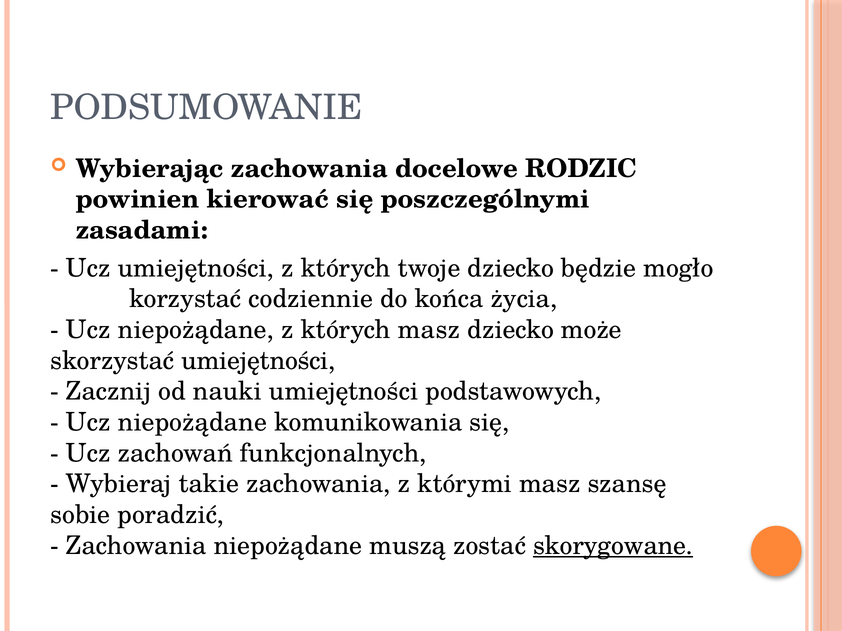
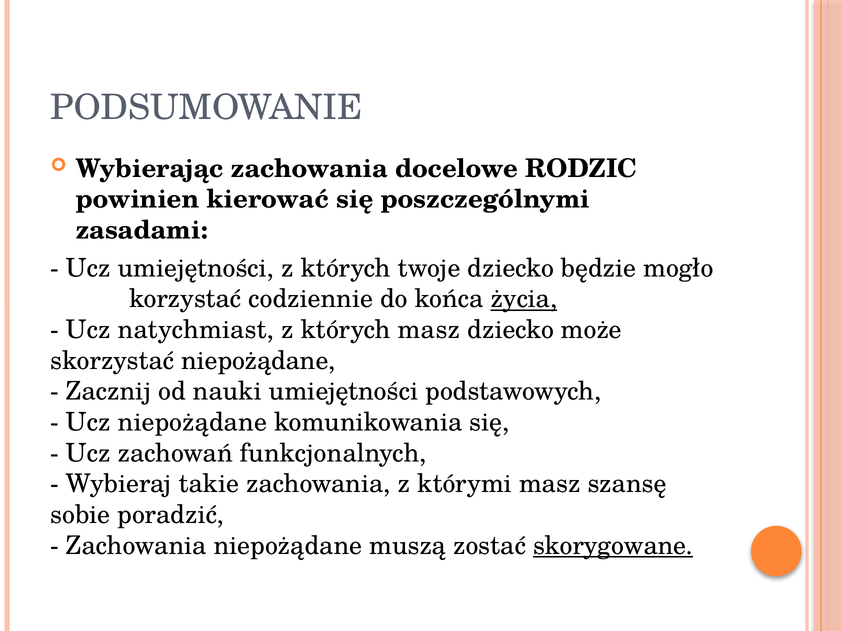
życia underline: none -> present
niepożądane at (196, 330): niepożądane -> natychmiast
skorzystać umiejętności: umiejętności -> niepożądane
